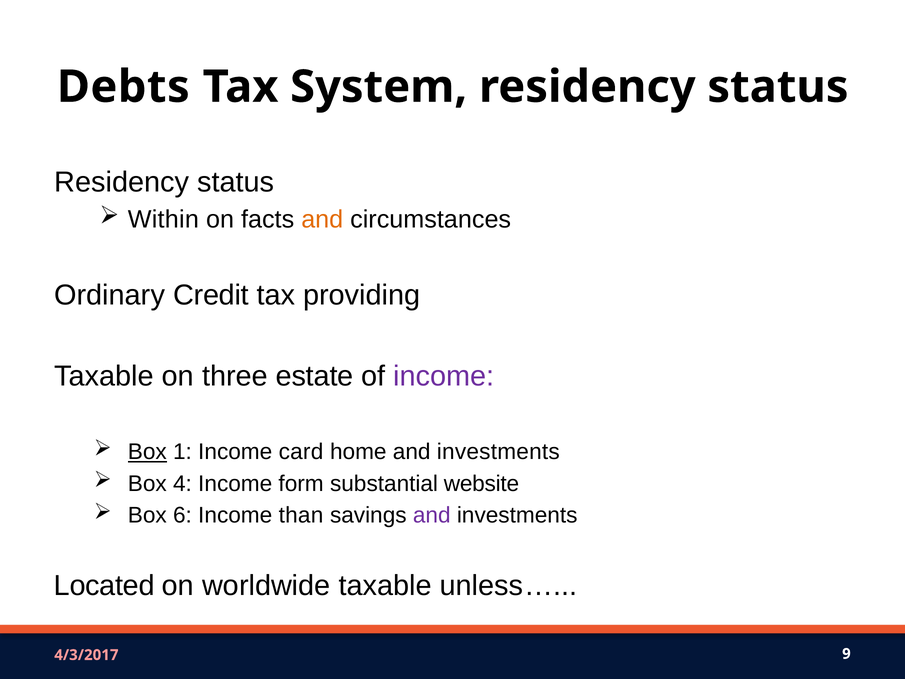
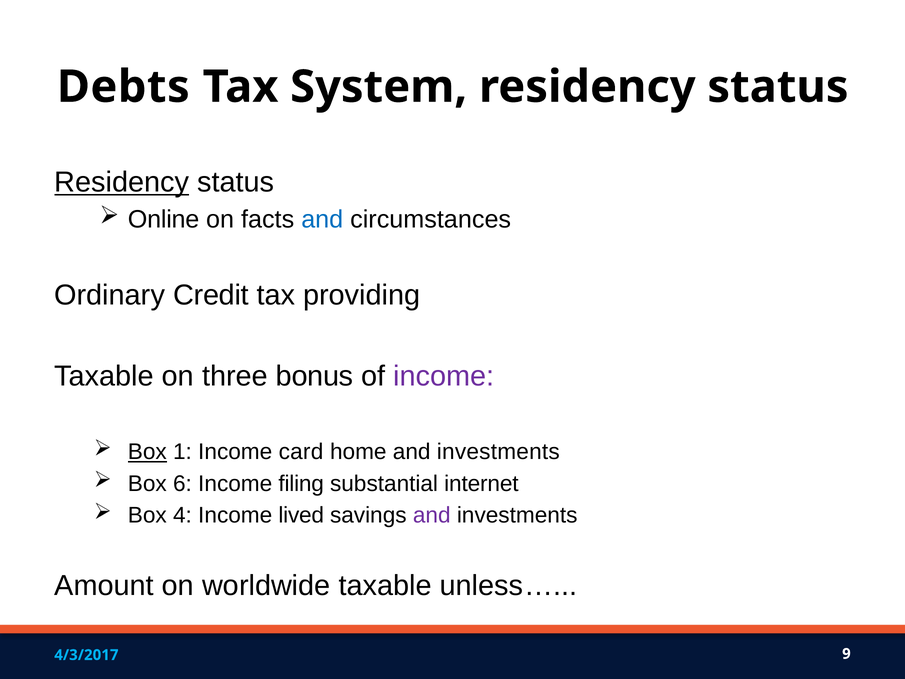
Residency at (122, 182) underline: none -> present
Within: Within -> Online
and at (322, 220) colour: orange -> blue
estate: estate -> bonus
4: 4 -> 6
form: form -> filing
website: website -> internet
6: 6 -> 4
than: than -> lived
Located: Located -> Amount
4/3/2017 colour: pink -> light blue
